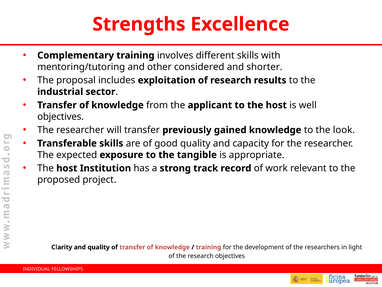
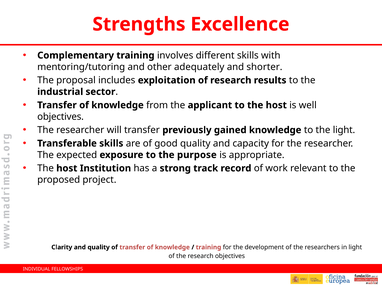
considered: considered -> adequately
the look: look -> light
tangible: tangible -> purpose
